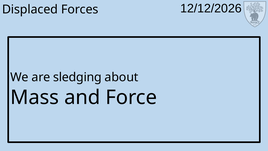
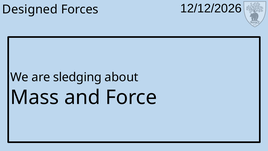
Displaced: Displaced -> Designed
